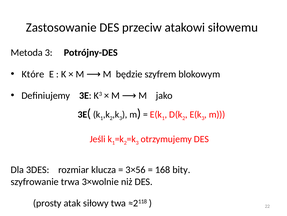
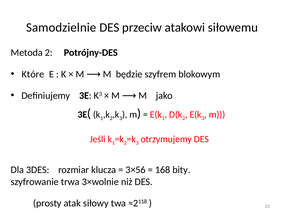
Zastosowanie: Zastosowanie -> Samodzielnie
Metoda 3: 3 -> 2
